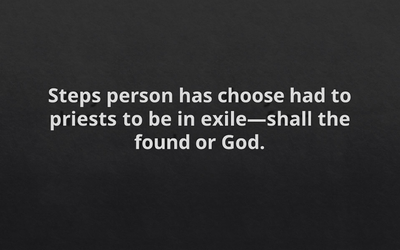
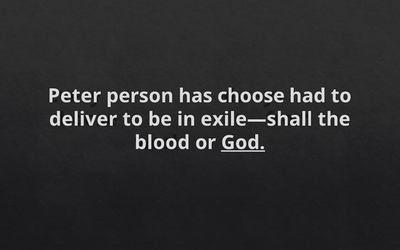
Steps: Steps -> Peter
priests: priests -> deliver
found: found -> blood
God underline: none -> present
